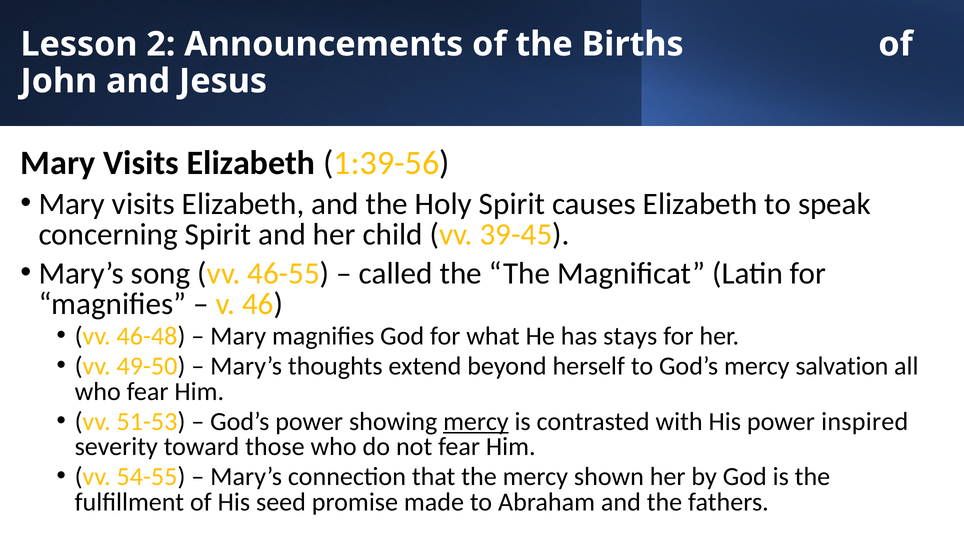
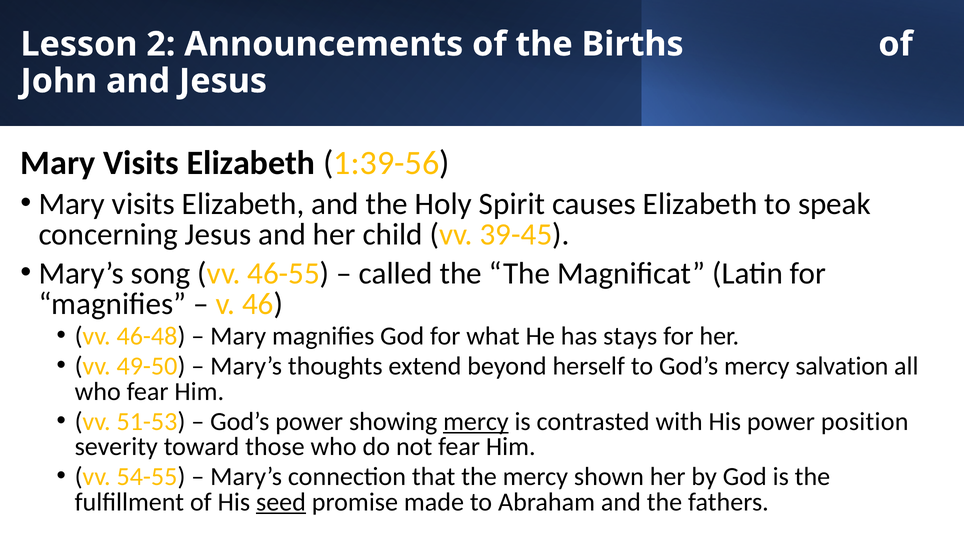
concerning Spirit: Spirit -> Jesus
inspired: inspired -> position
seed underline: none -> present
